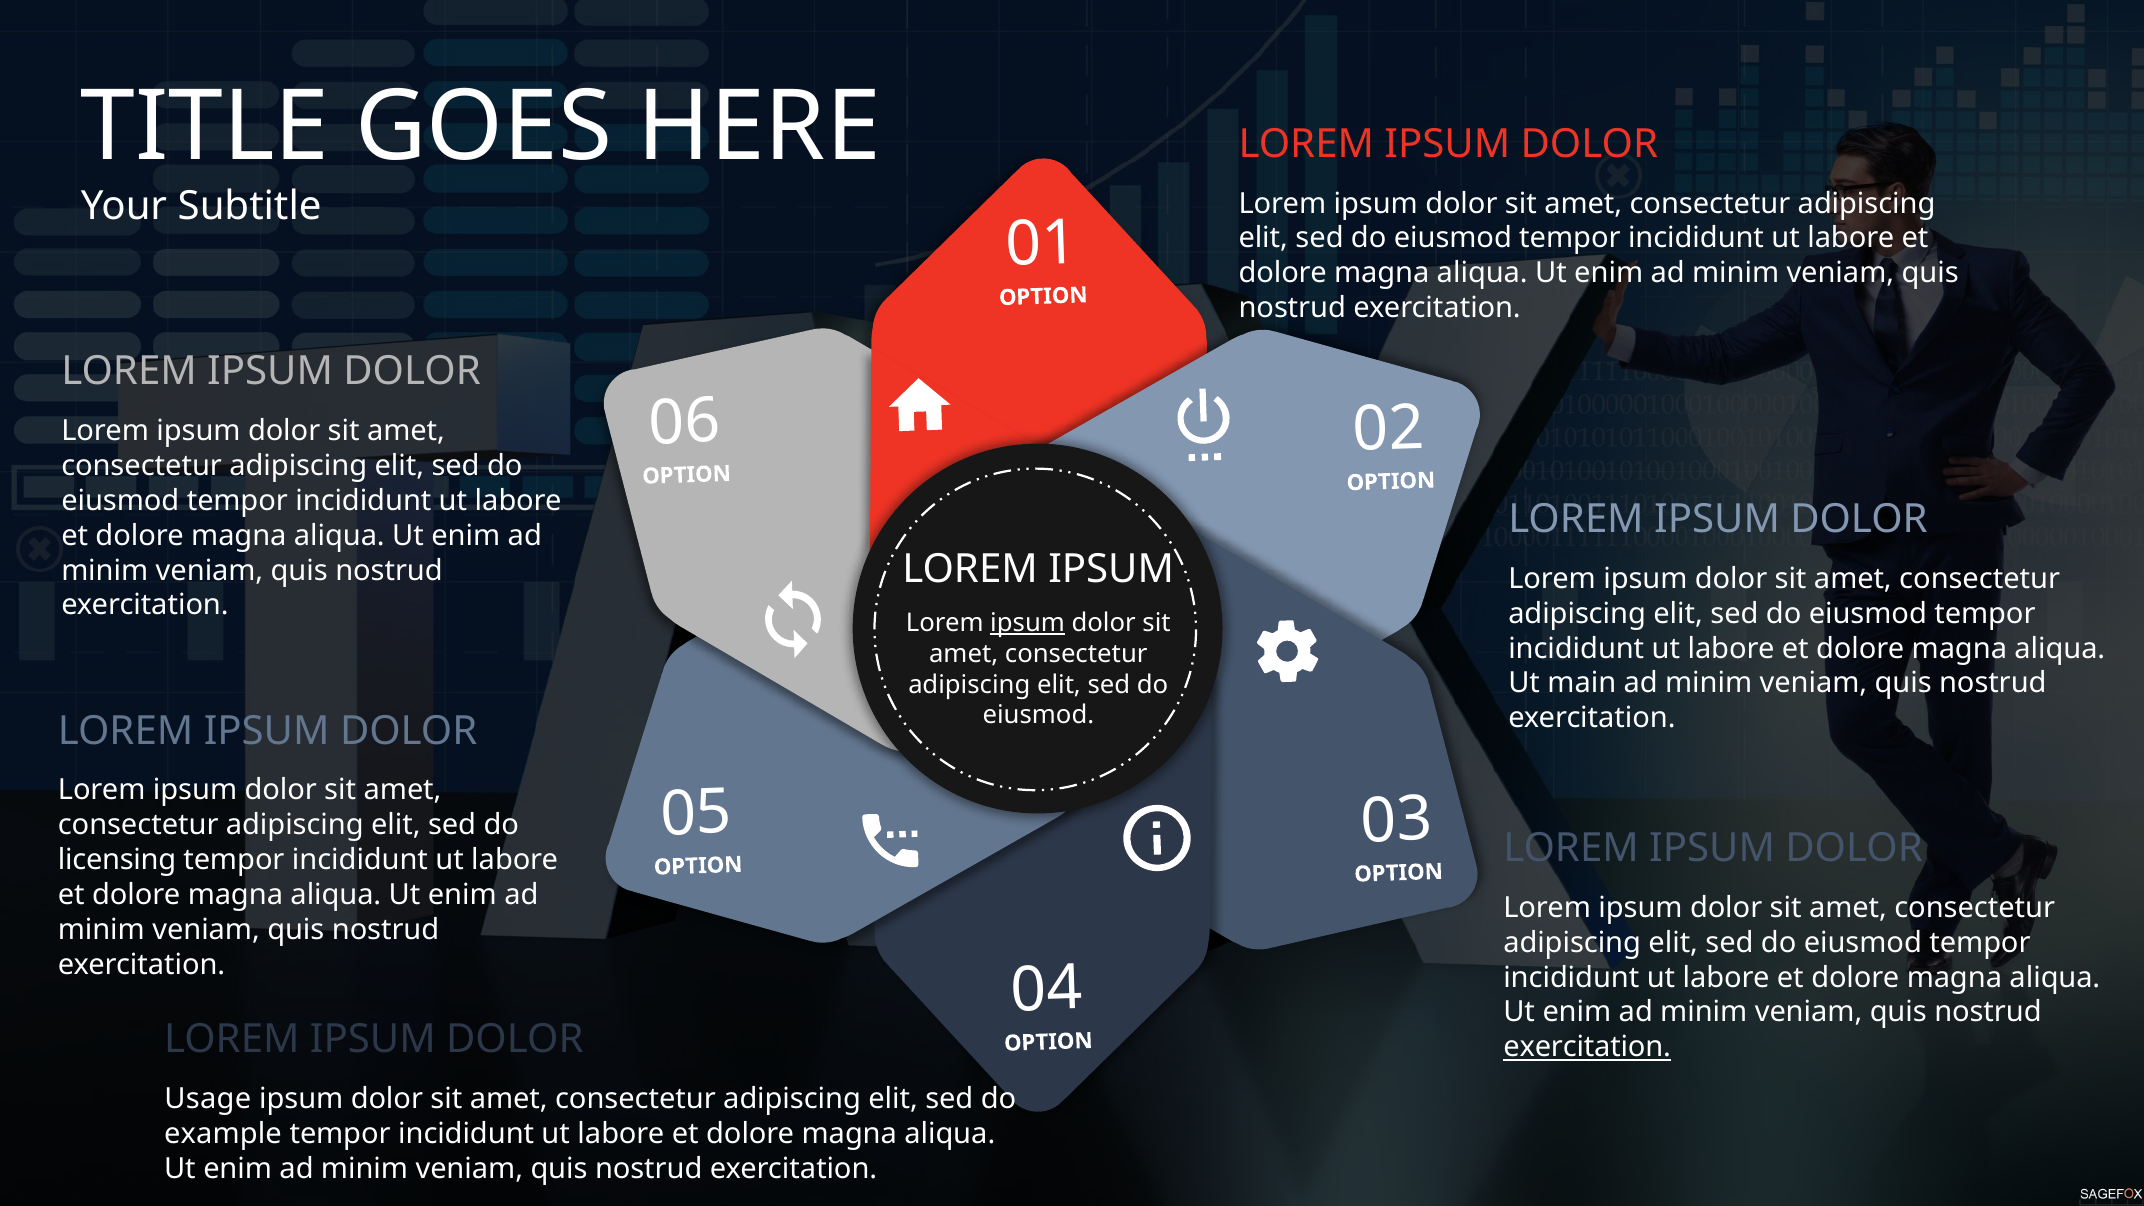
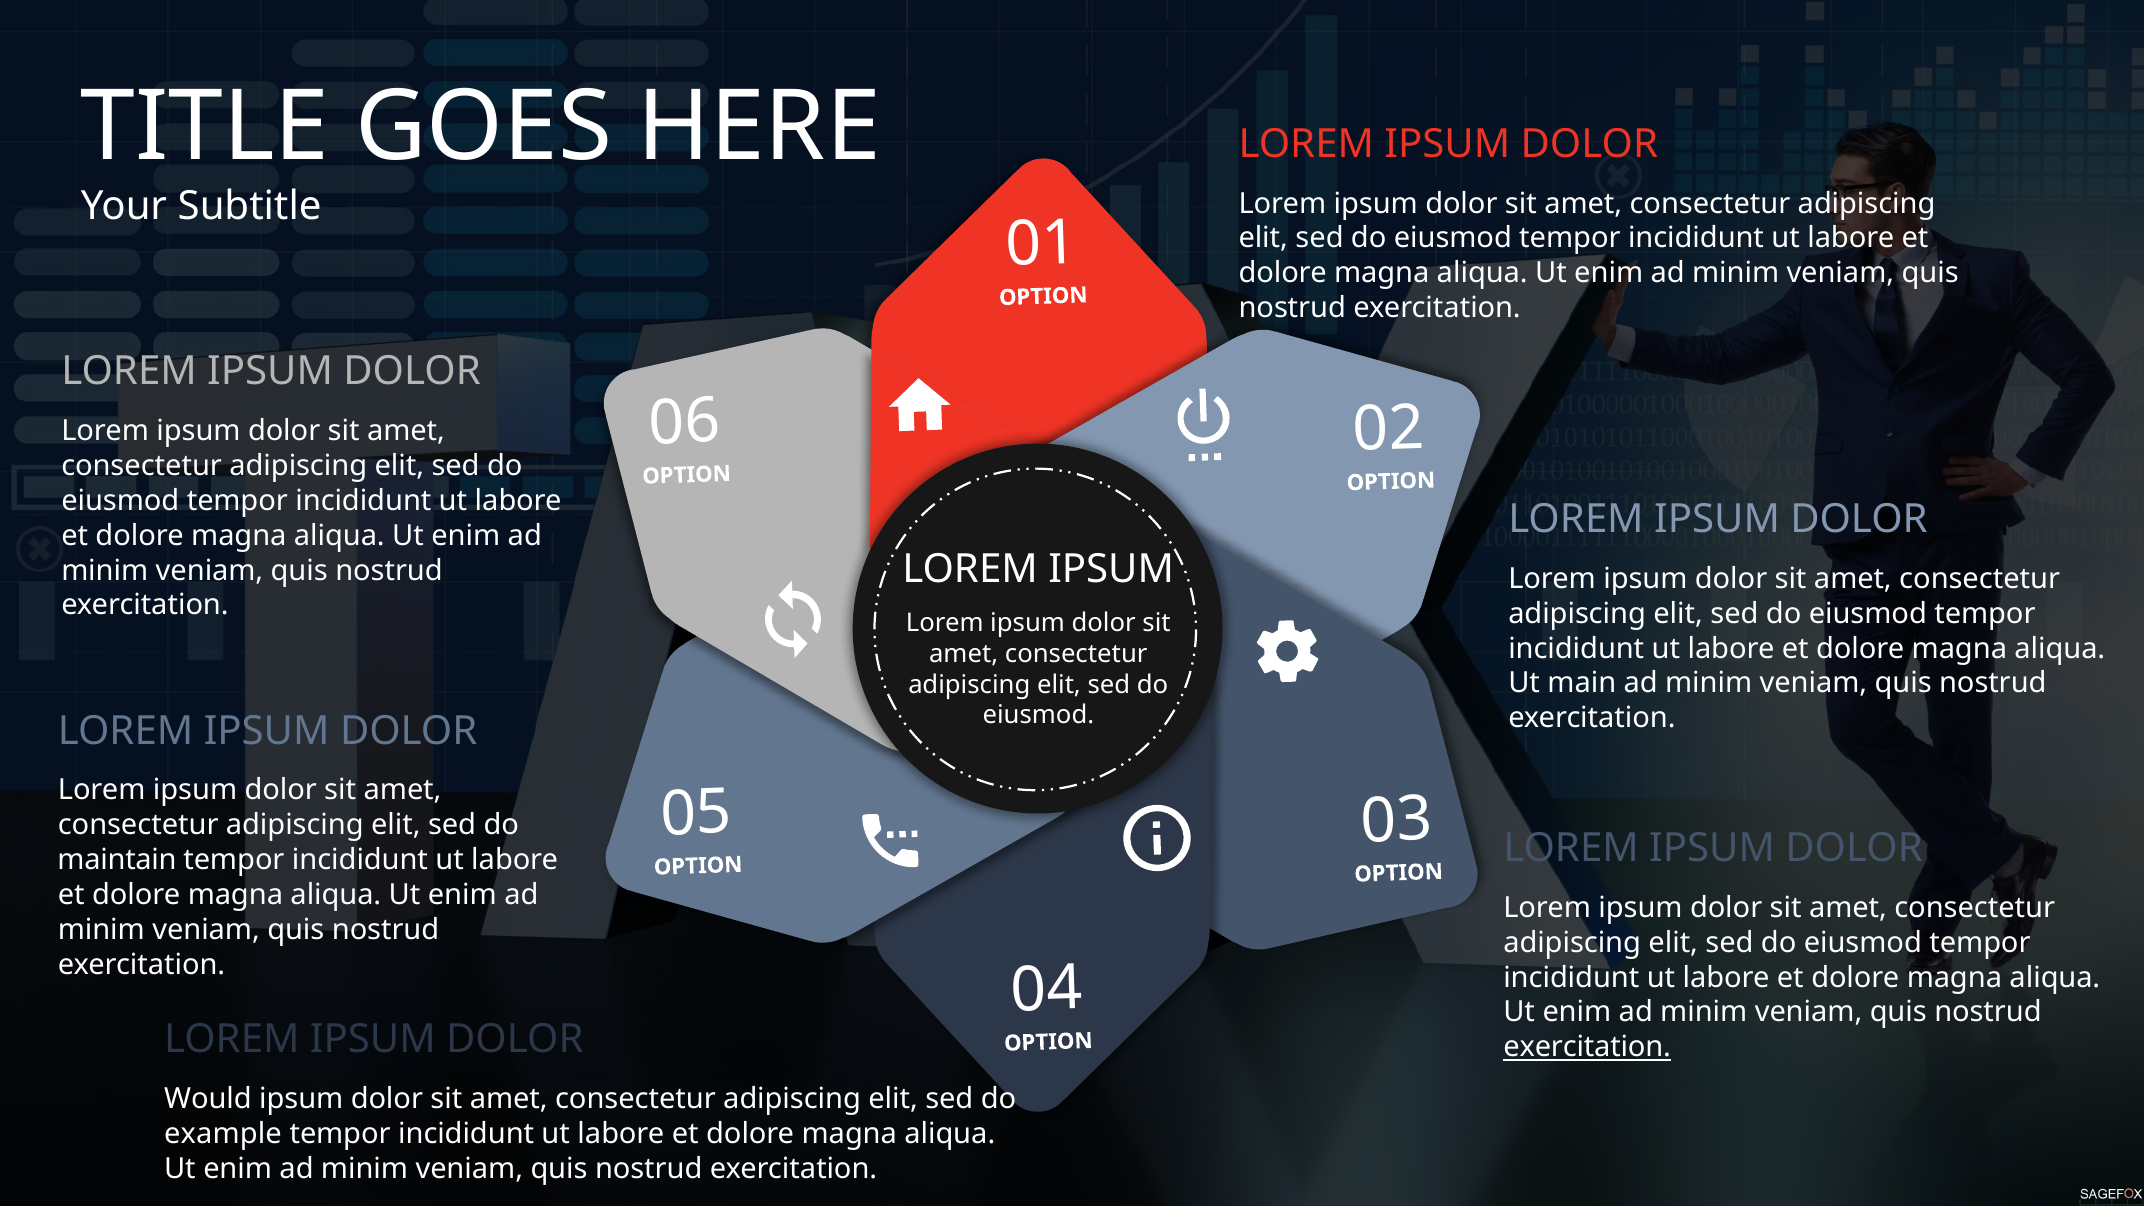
ipsum at (1028, 623) underline: present -> none
licensing: licensing -> maintain
Usage: Usage -> Would
